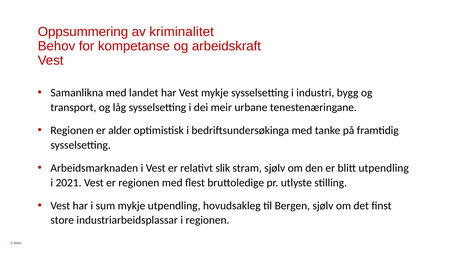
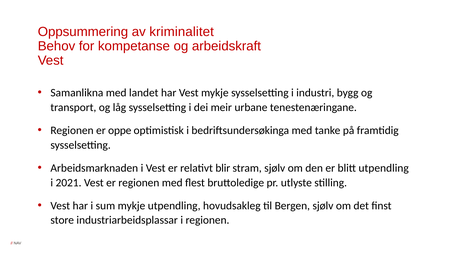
alder: alder -> oppe
slik: slik -> blir
